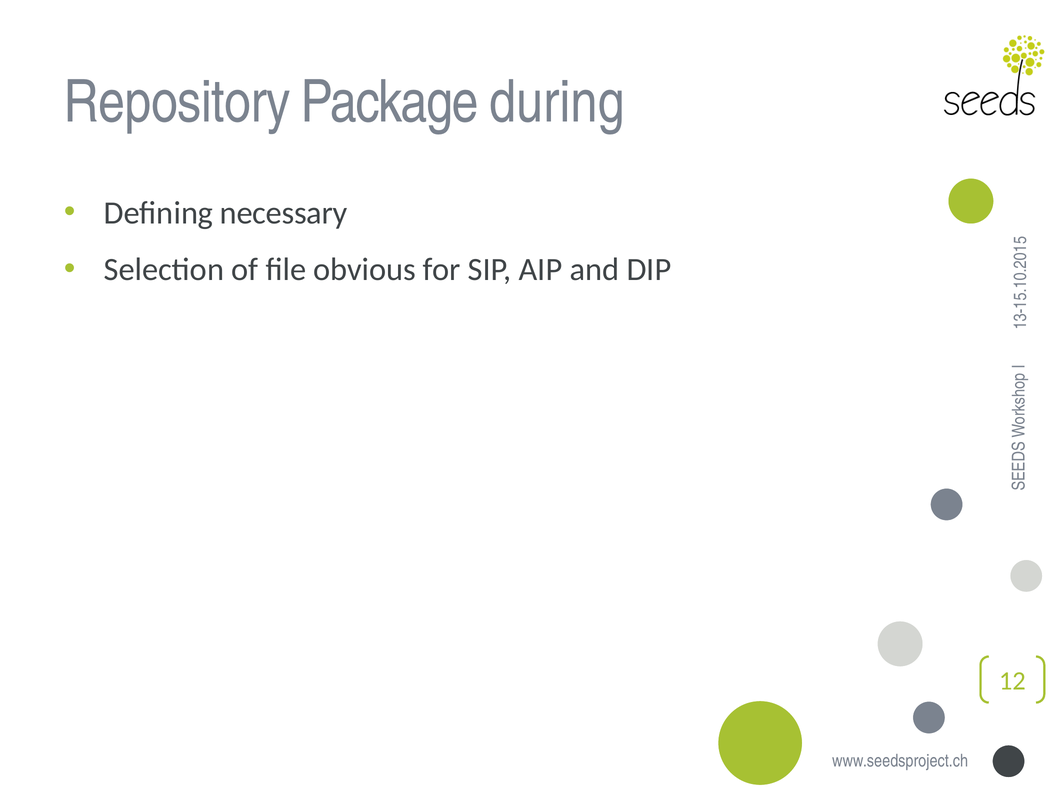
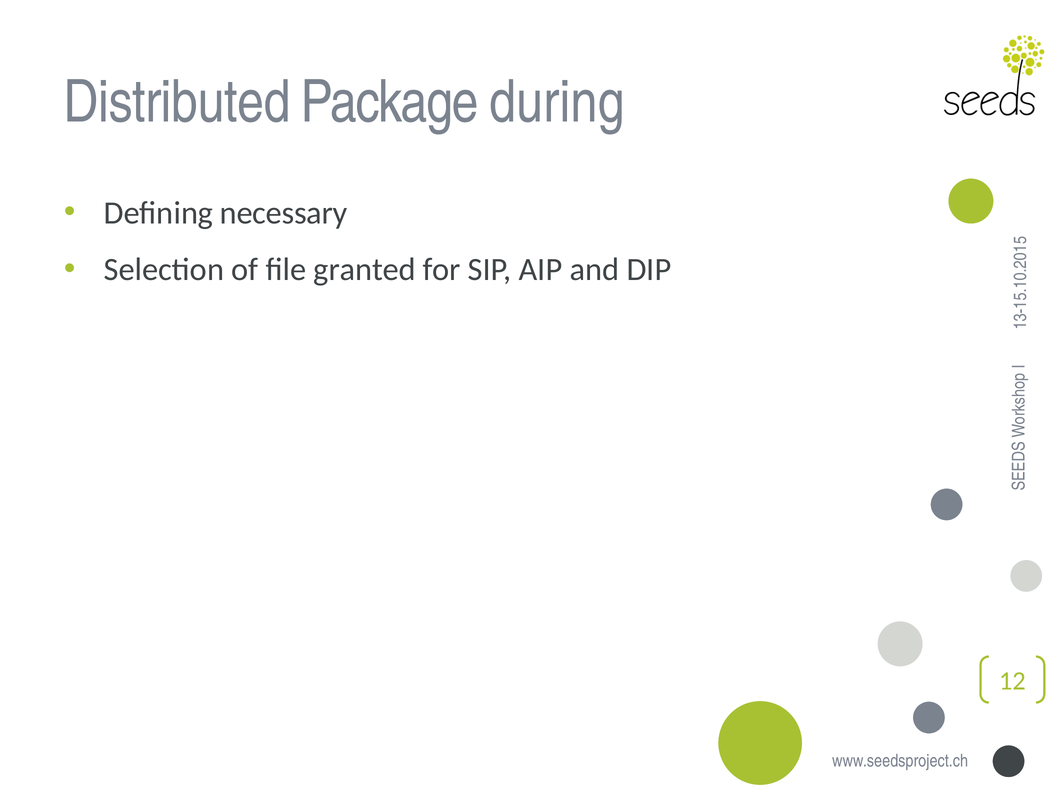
Repository: Repository -> Distributed
obvious: obvious -> granted
